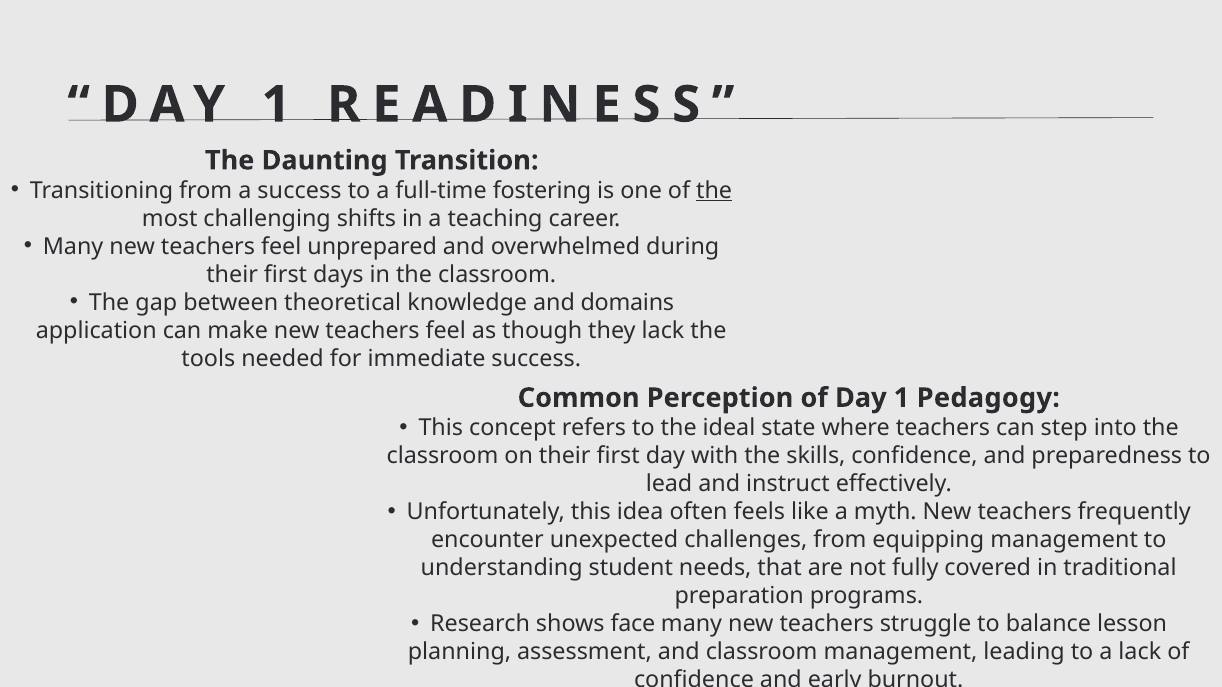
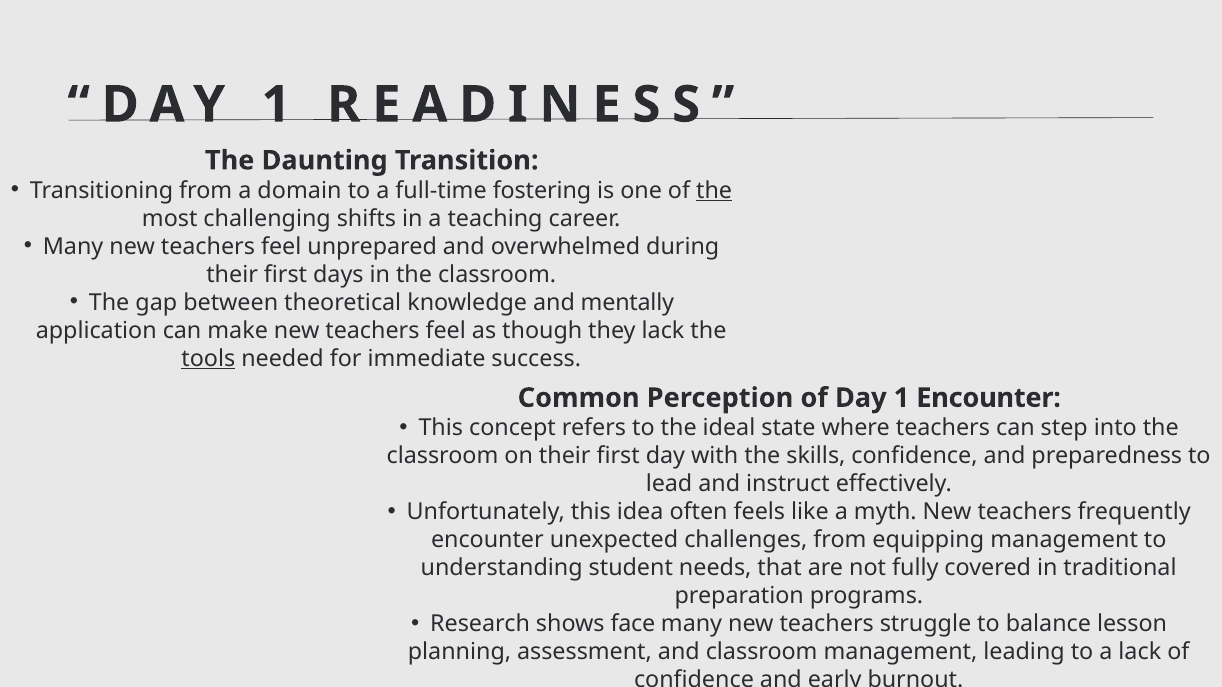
a success: success -> domain
domains: domains -> mentally
tools underline: none -> present
1 Pedagogy: Pedagogy -> Encounter
